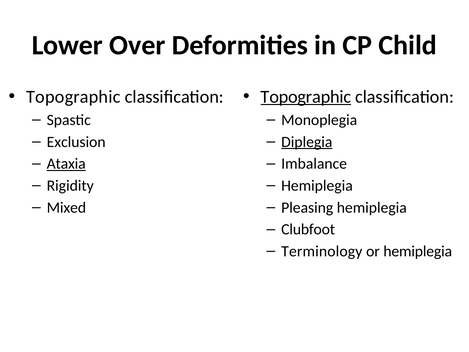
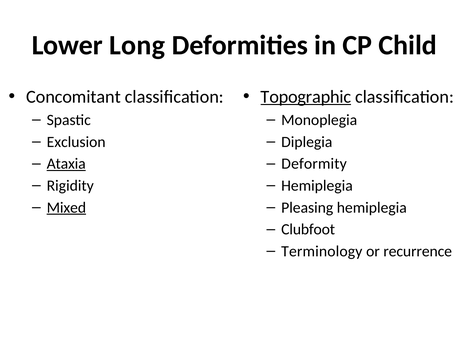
Over: Over -> Long
Topographic at (73, 97): Topographic -> Concomitant
Diplegia underline: present -> none
Imbalance: Imbalance -> Deformity
Mixed underline: none -> present
or hemiplegia: hemiplegia -> recurrence
